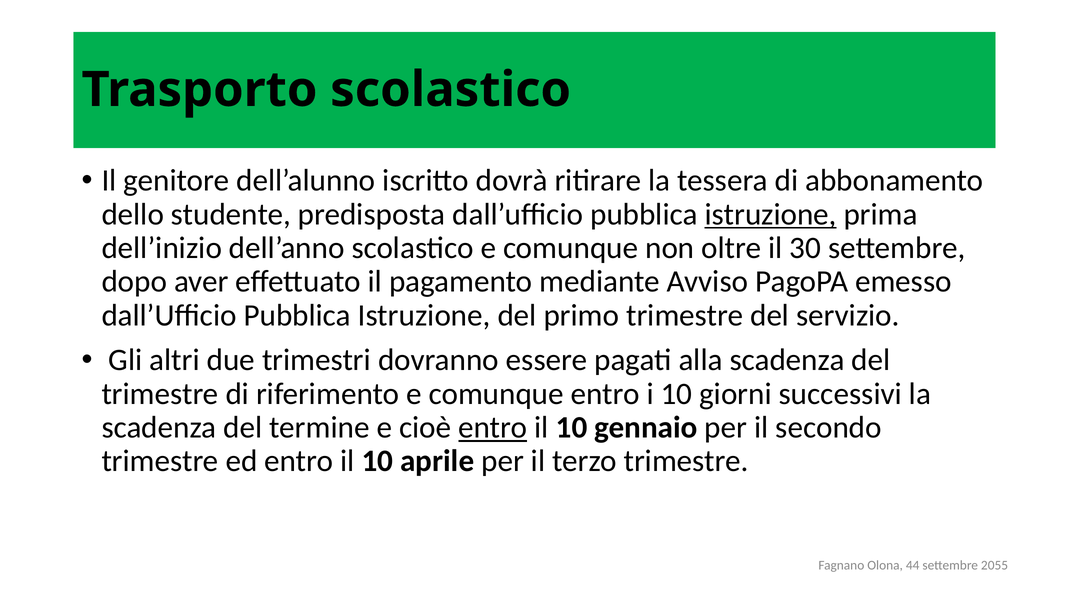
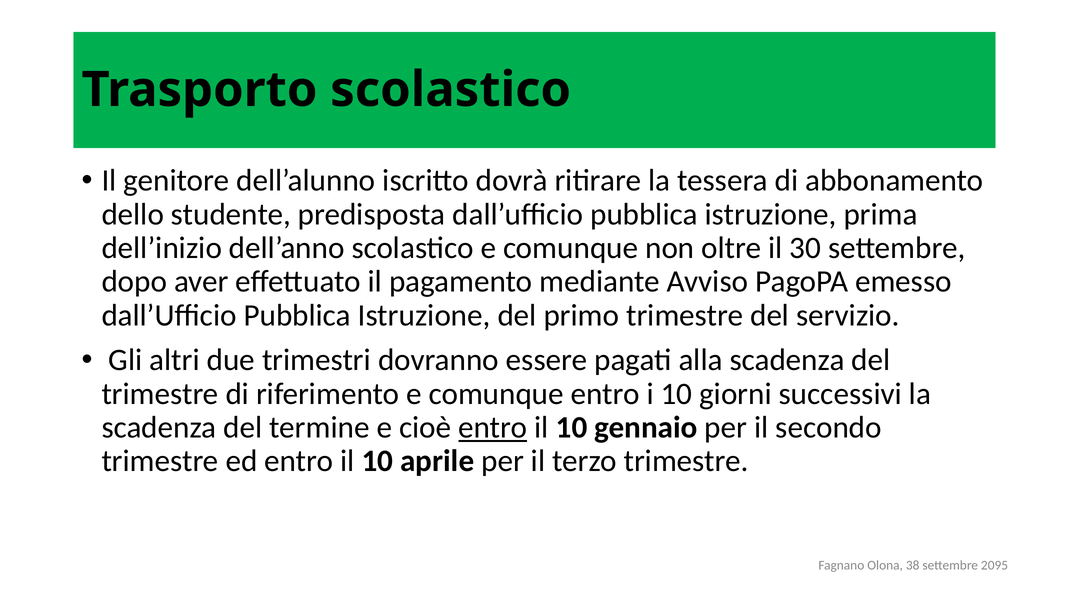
istruzione at (771, 214) underline: present -> none
44: 44 -> 38
2055: 2055 -> 2095
